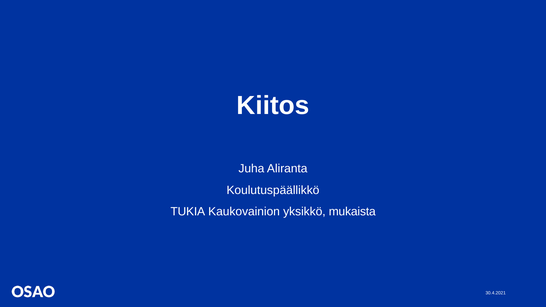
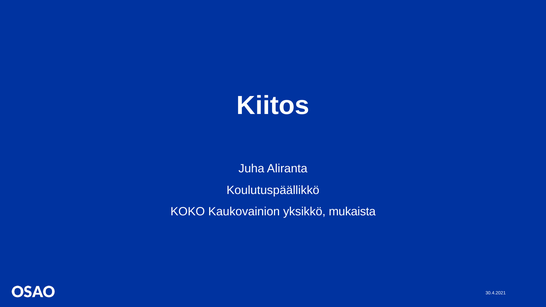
TUKIA: TUKIA -> KOKO
